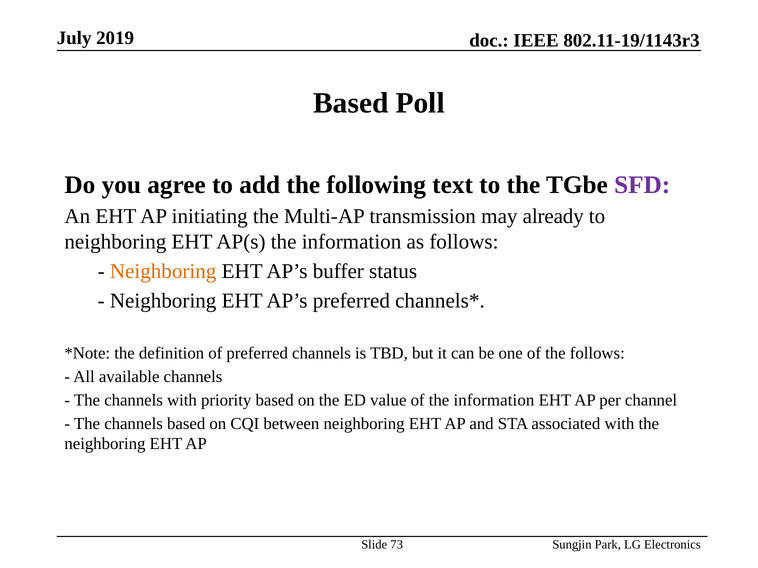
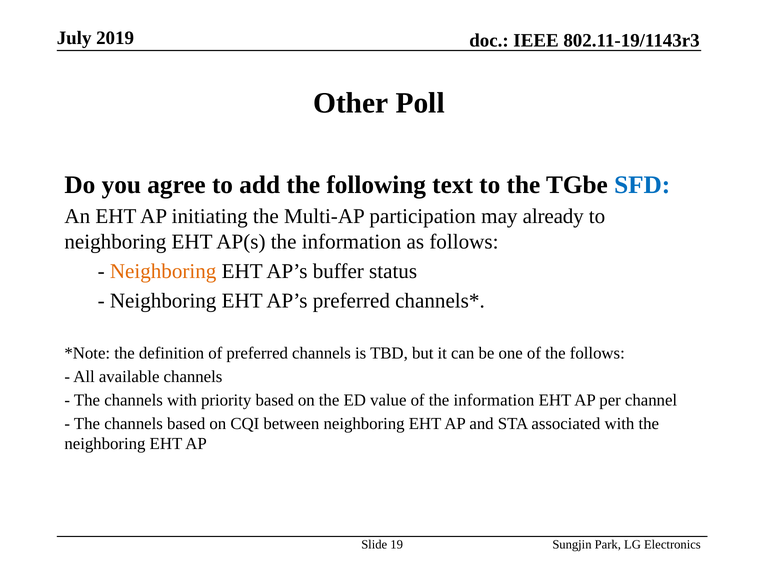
Based at (351, 103): Based -> Other
SFD colour: purple -> blue
transmission: transmission -> participation
73: 73 -> 19
